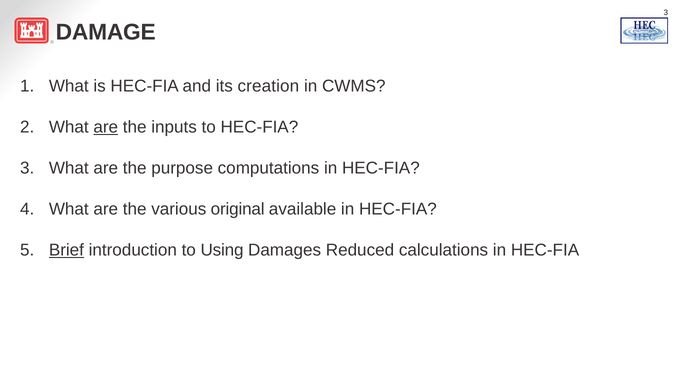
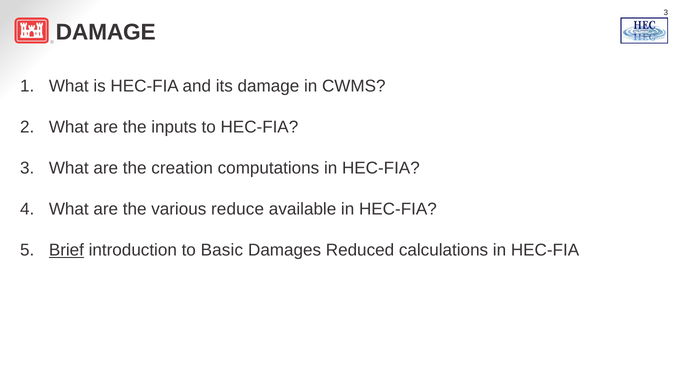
its creation: creation -> damage
are at (106, 127) underline: present -> none
purpose: purpose -> creation
original: original -> reduce
Using: Using -> Basic
